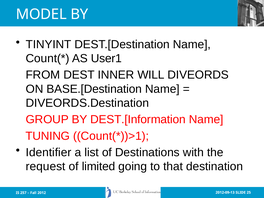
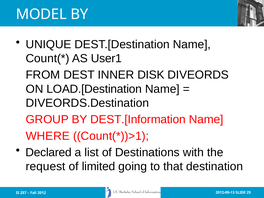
TINYINT: TINYINT -> UNIQUE
WILL: WILL -> DISK
BASE.[Destination: BASE.[Destination -> LOAD.[Destination
TUNING: TUNING -> WHERE
Identifier: Identifier -> Declared
